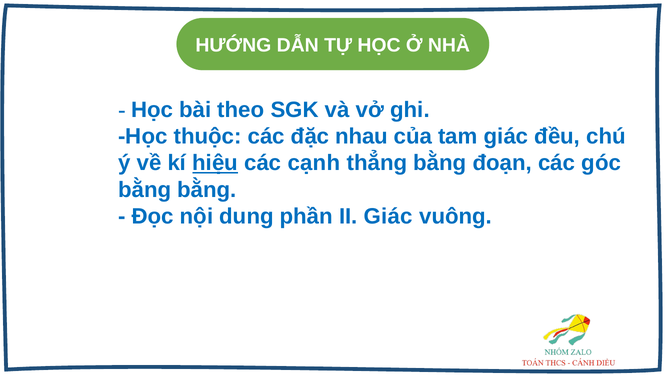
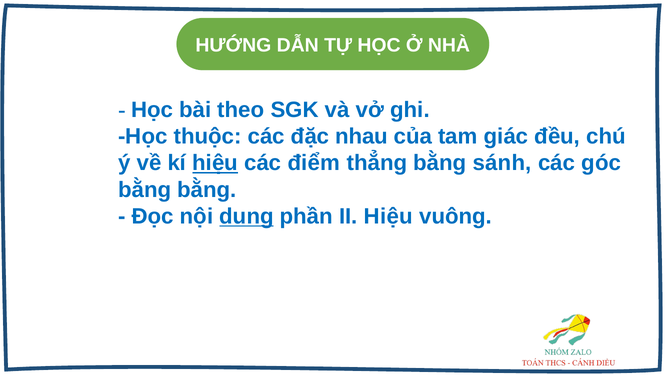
cạnh: cạnh -> điểm
đoạn: đoạn -> sánh
dung underline: none -> present
II Giác: Giác -> Hiệu
